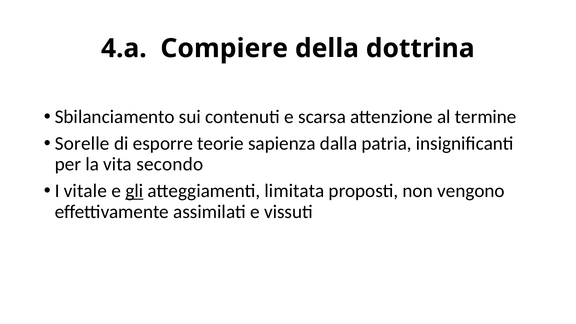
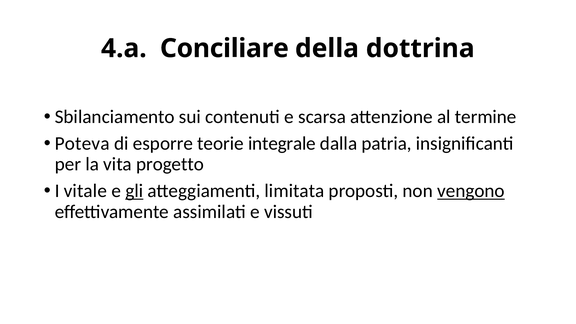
Compiere: Compiere -> Conciliare
Sorelle: Sorelle -> Poteva
sapienza: sapienza -> integrale
secondo: secondo -> progetto
vengono underline: none -> present
